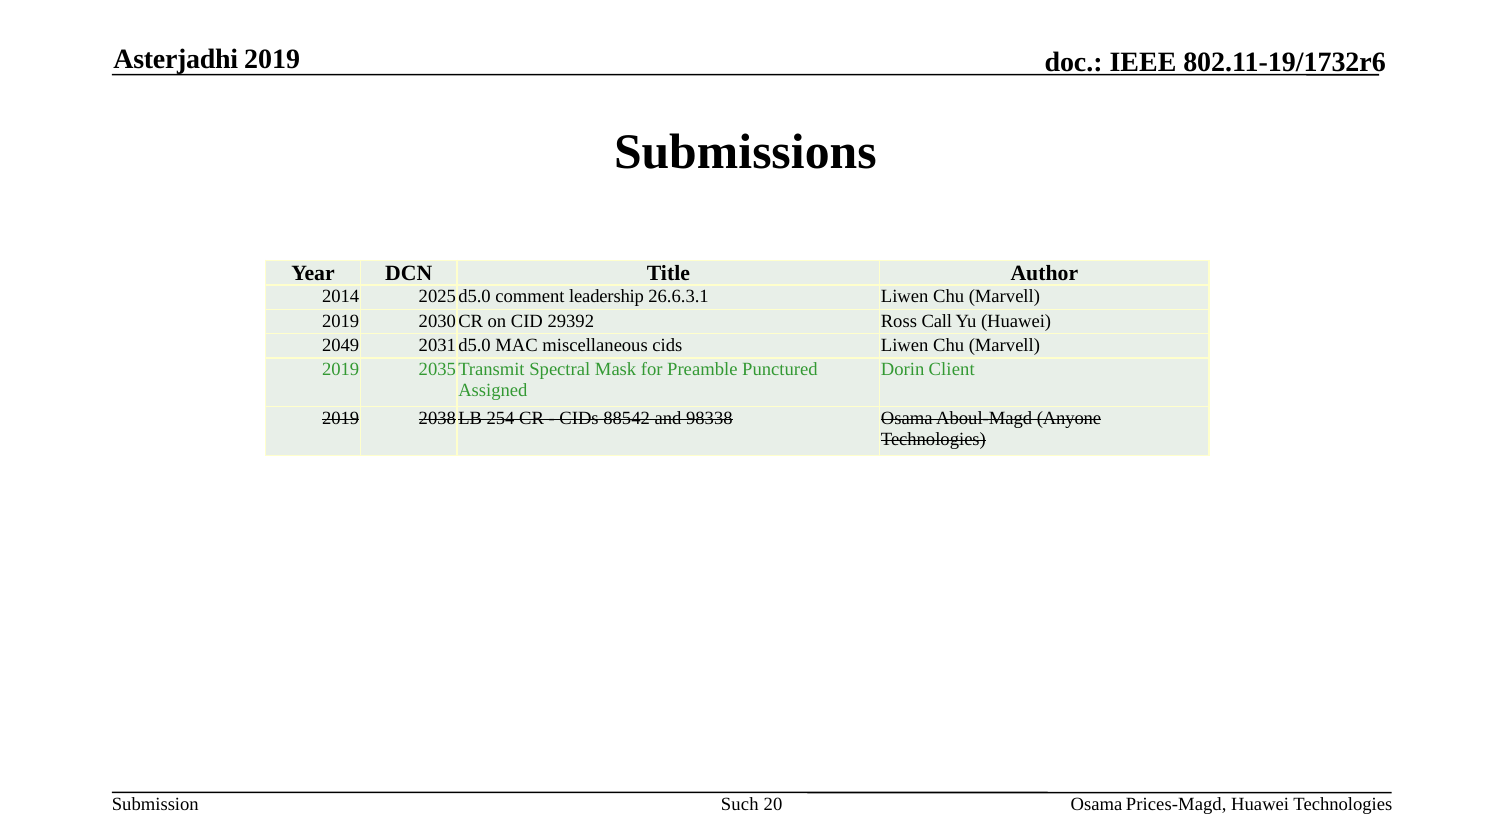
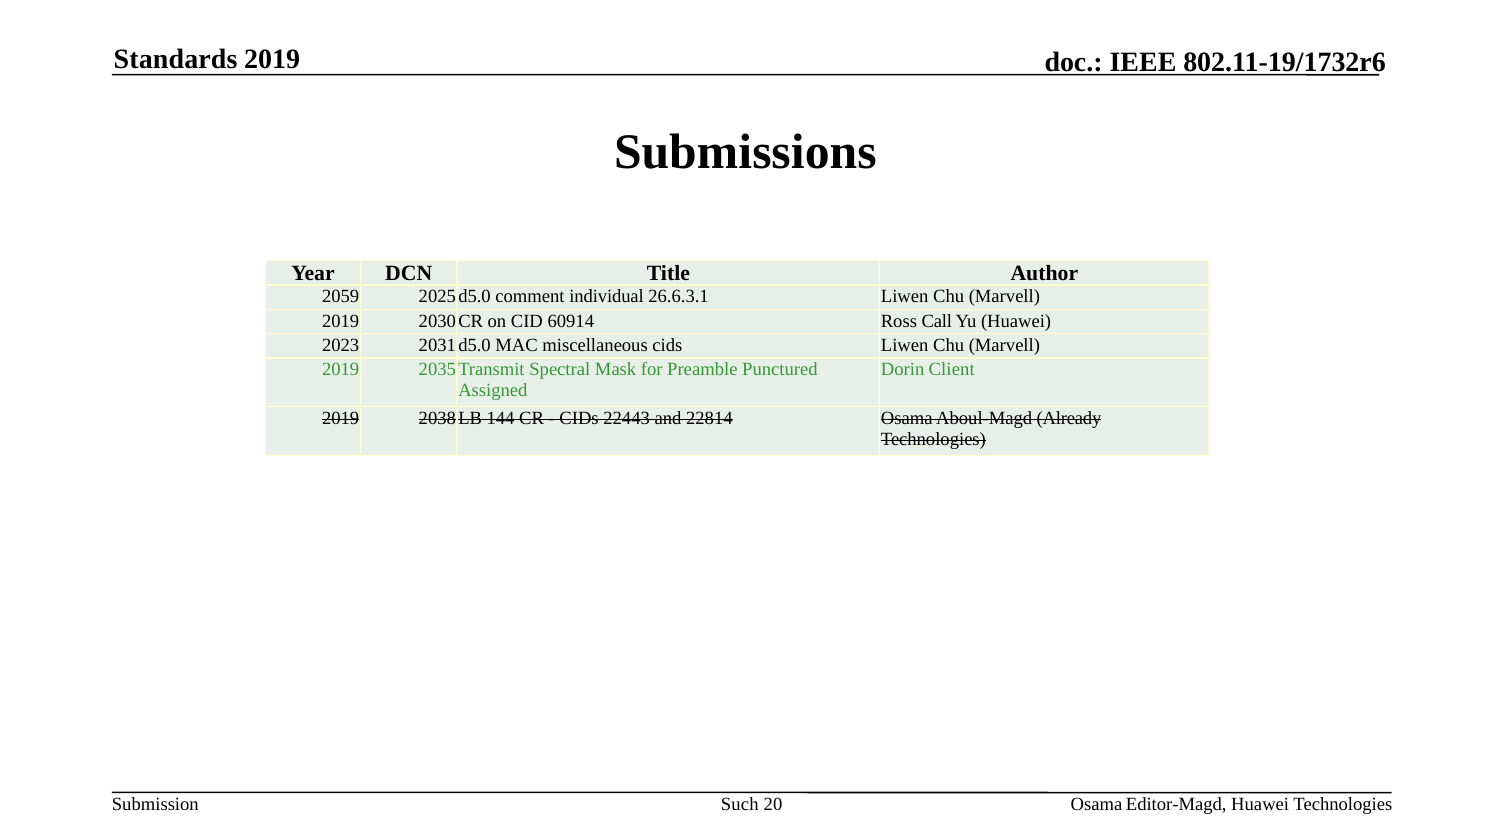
Asterjadhi: Asterjadhi -> Standards
2014: 2014 -> 2059
leadership: leadership -> individual
29392: 29392 -> 60914
2049: 2049 -> 2023
254: 254 -> 144
88542: 88542 -> 22443
98338: 98338 -> 22814
Anyone: Anyone -> Already
Prices-Magd: Prices-Magd -> Editor-Magd
